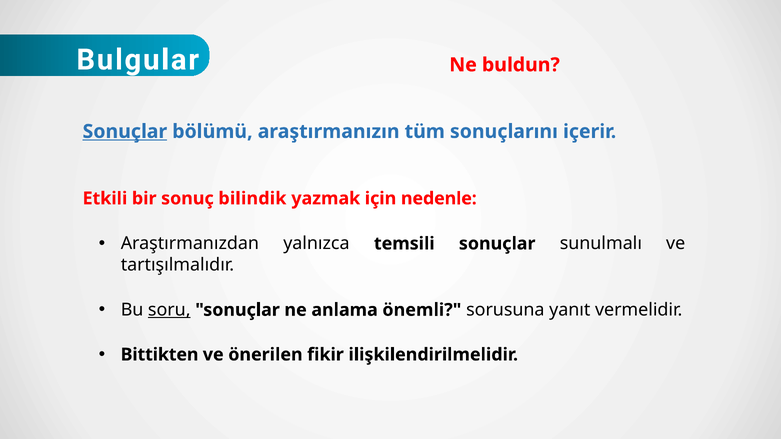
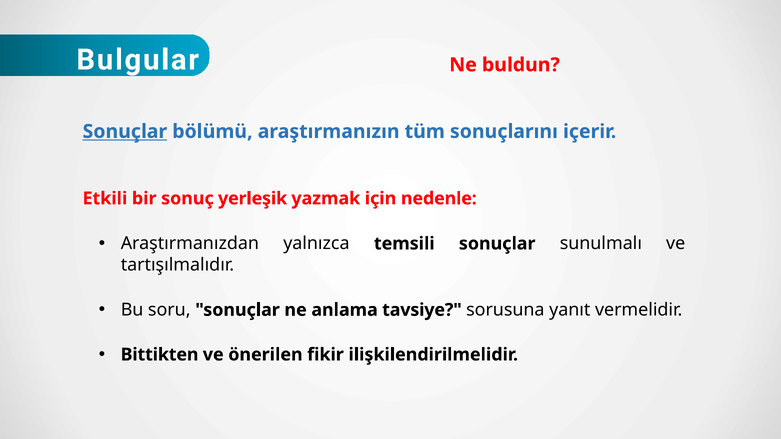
bilindik: bilindik -> yerleşik
soru underline: present -> none
önemli: önemli -> tavsiye
